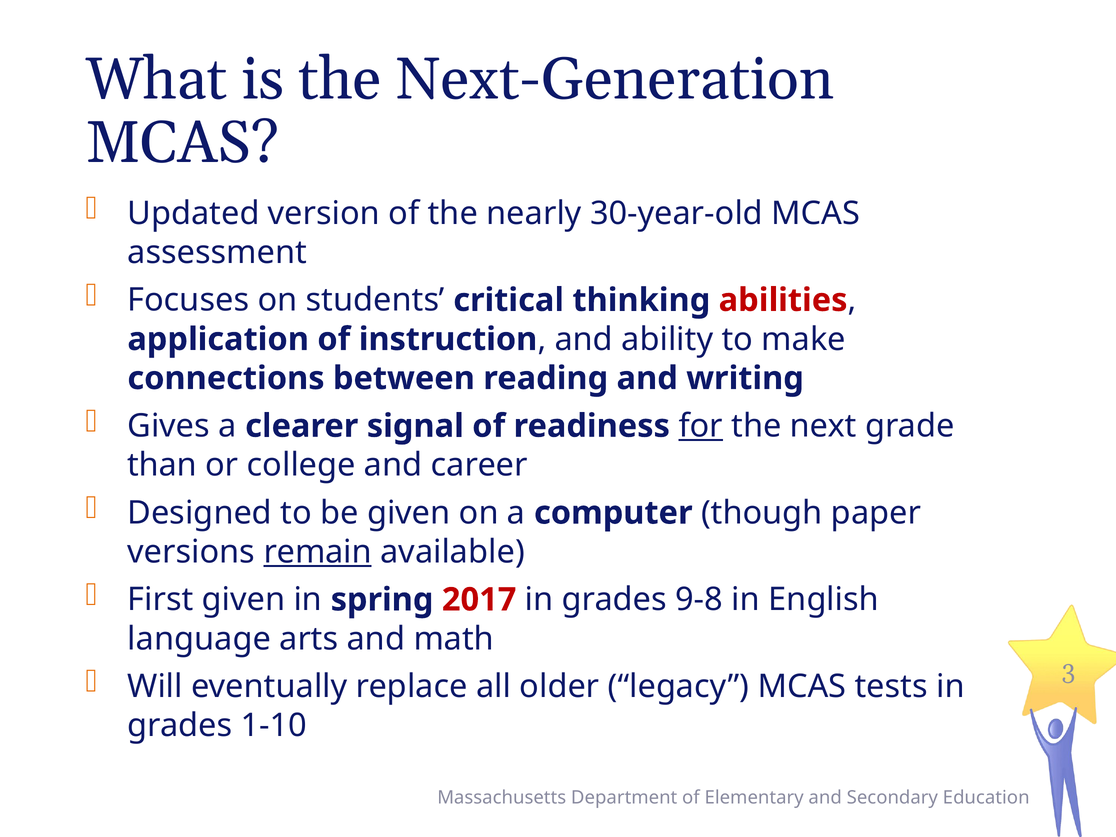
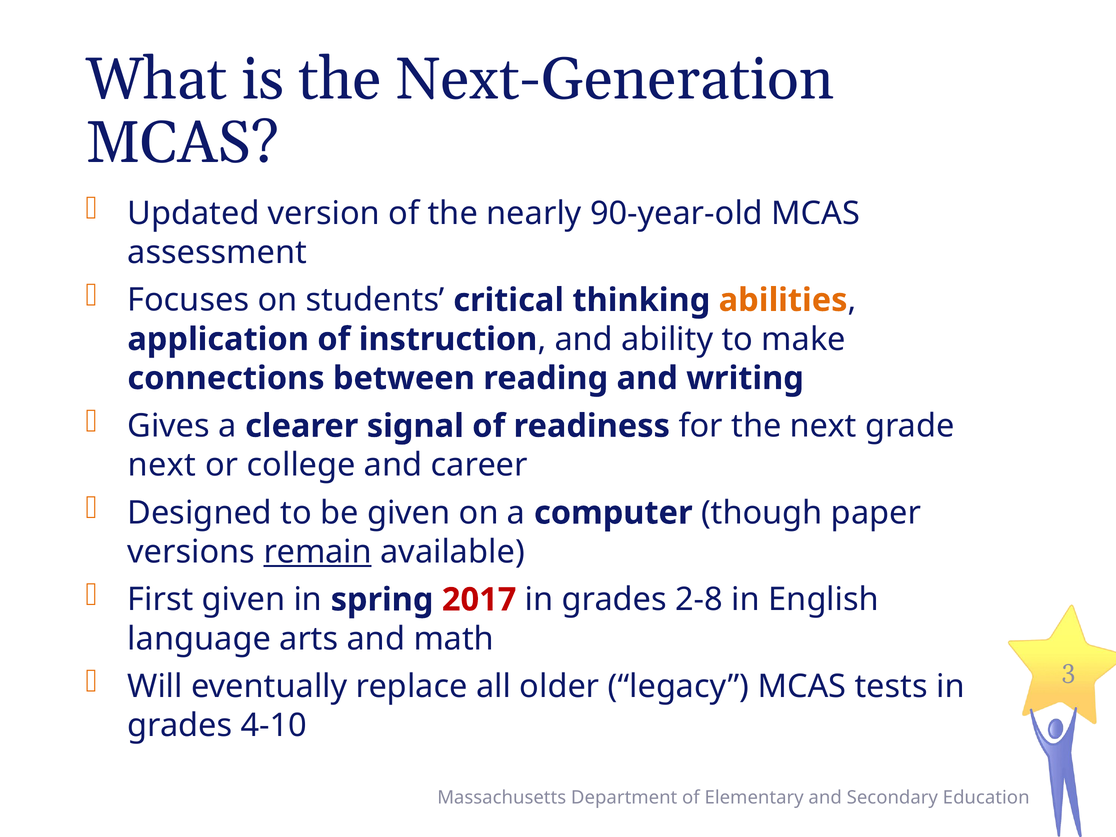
30-year-old: 30-year-old -> 90-year-old
abilities colour: red -> orange
for underline: present -> none
than at (162, 465): than -> next
9-8: 9-8 -> 2-8
1-10: 1-10 -> 4-10
